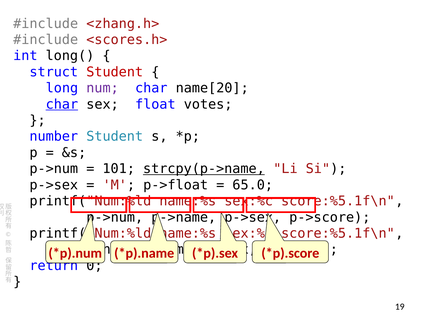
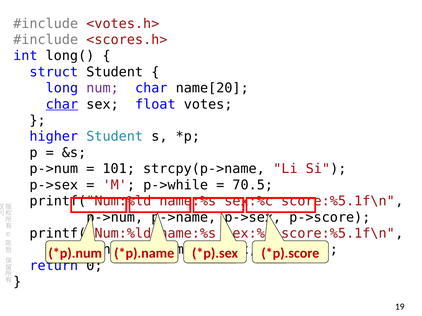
<zhang.h>: <zhang.h> -> <votes.h>
Student at (115, 72) colour: red -> black
number: number -> higher
strcpy(p->name underline: present -> none
p->float: p->float -> p->while
65.0: 65.0 -> 70.5
